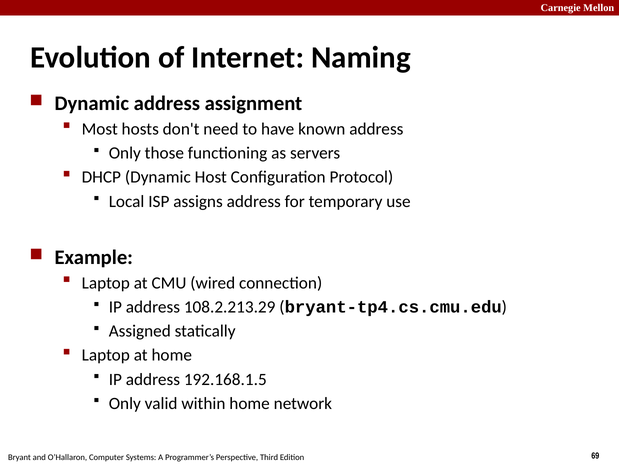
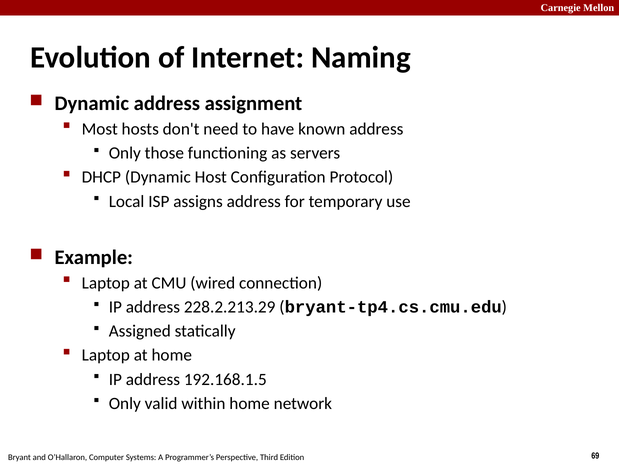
108.2.213.29: 108.2.213.29 -> 228.2.213.29
